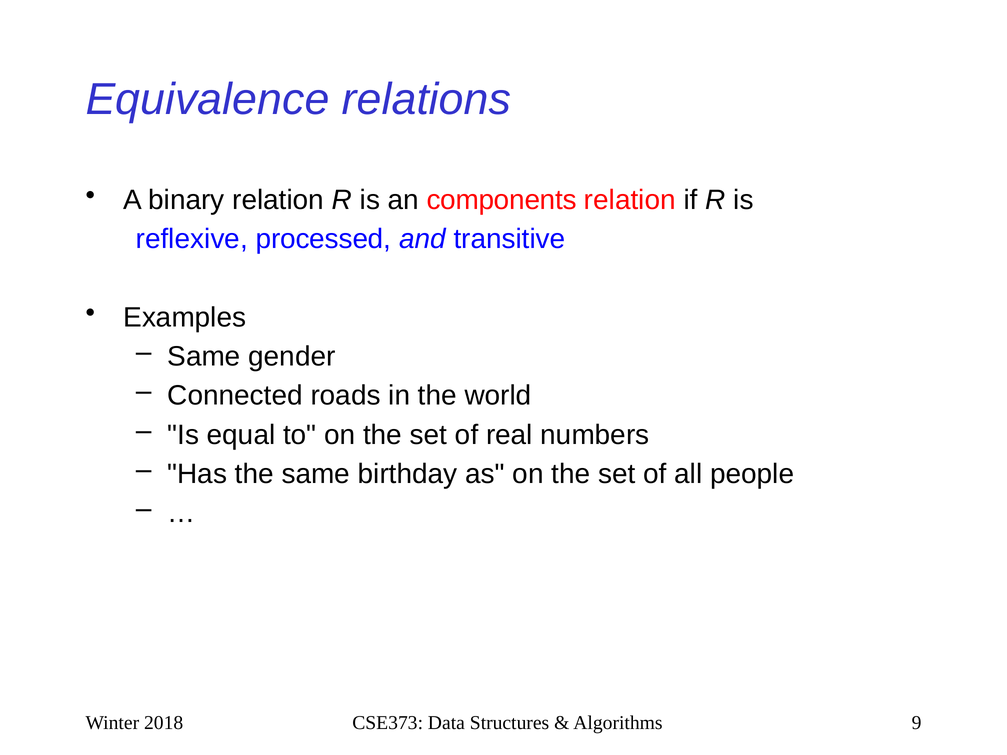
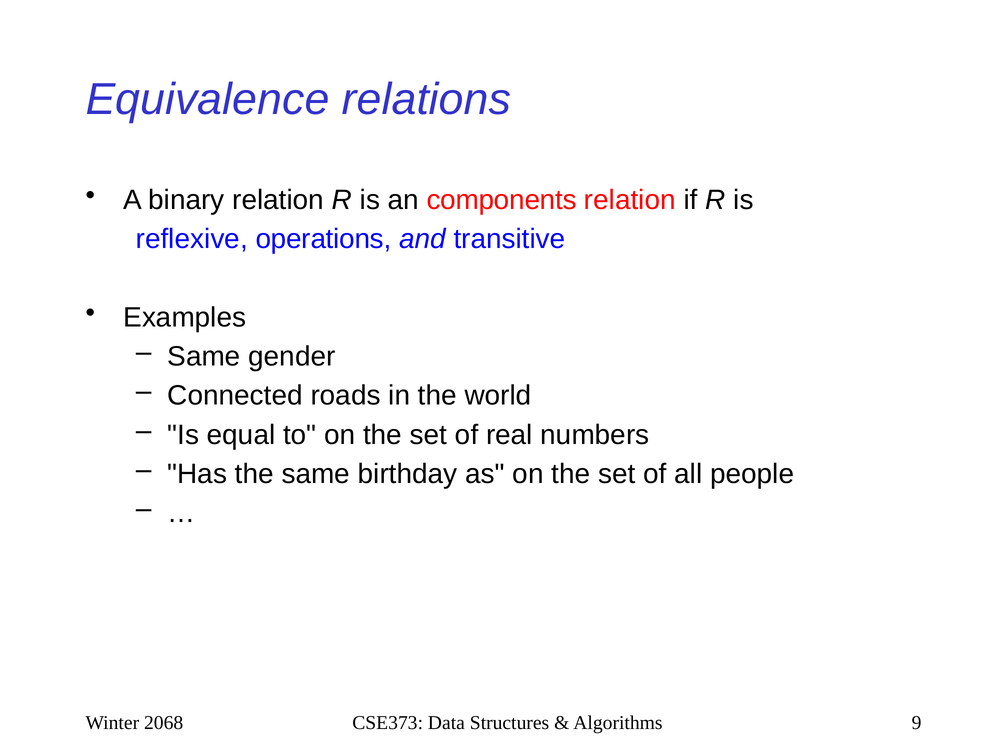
processed: processed -> operations
2018: 2018 -> 2068
